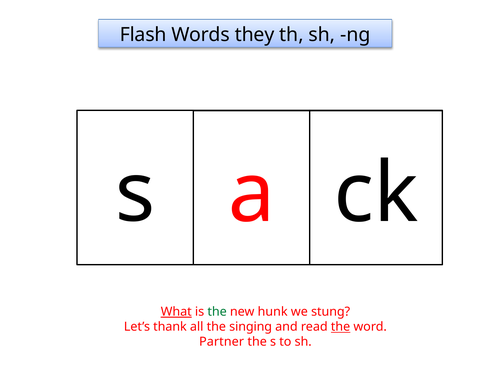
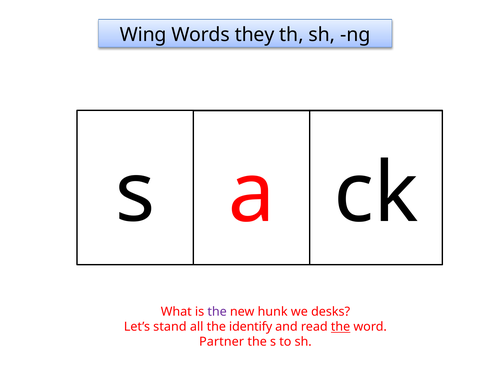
Flash: Flash -> Wing
What underline: present -> none
the at (217, 312) colour: green -> purple
stung: stung -> desks
thank: thank -> stand
singing: singing -> identify
